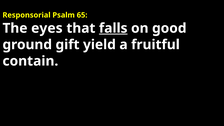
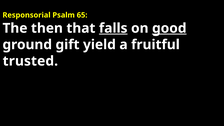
eyes: eyes -> then
good underline: none -> present
contain: contain -> trusted
